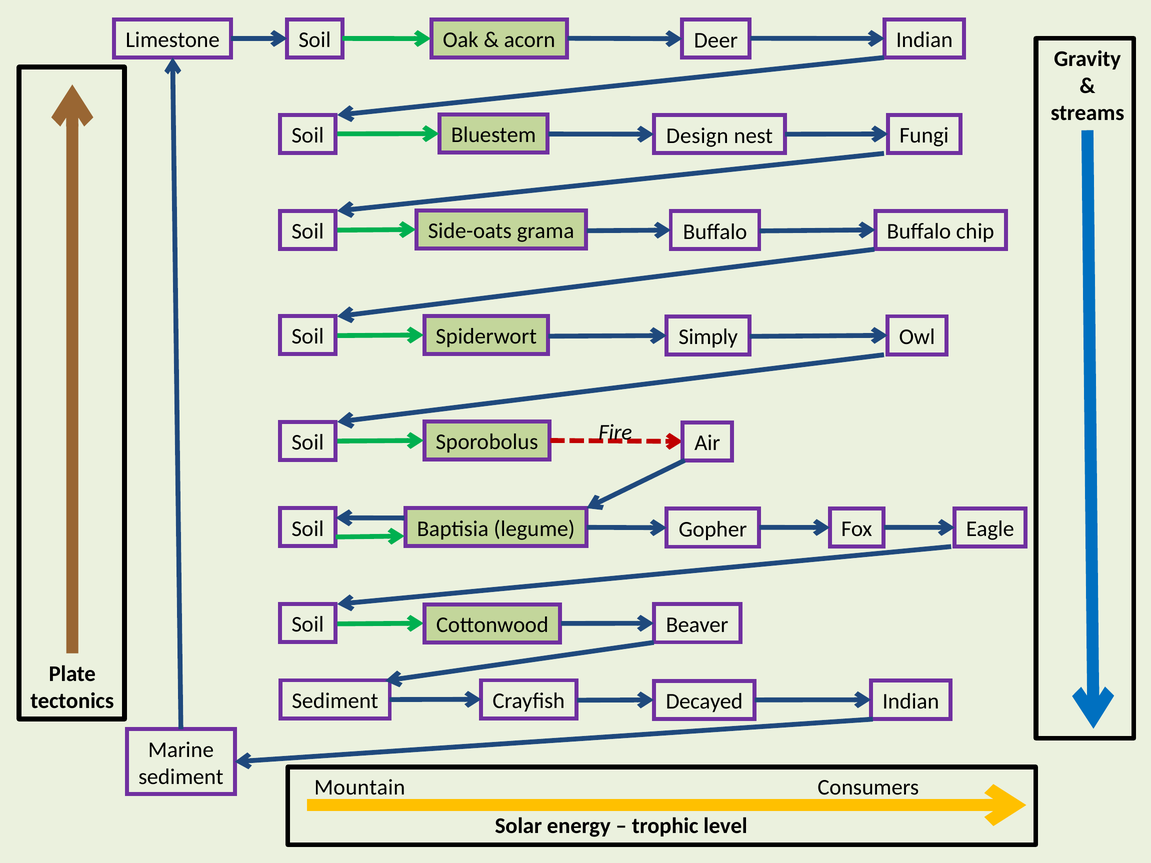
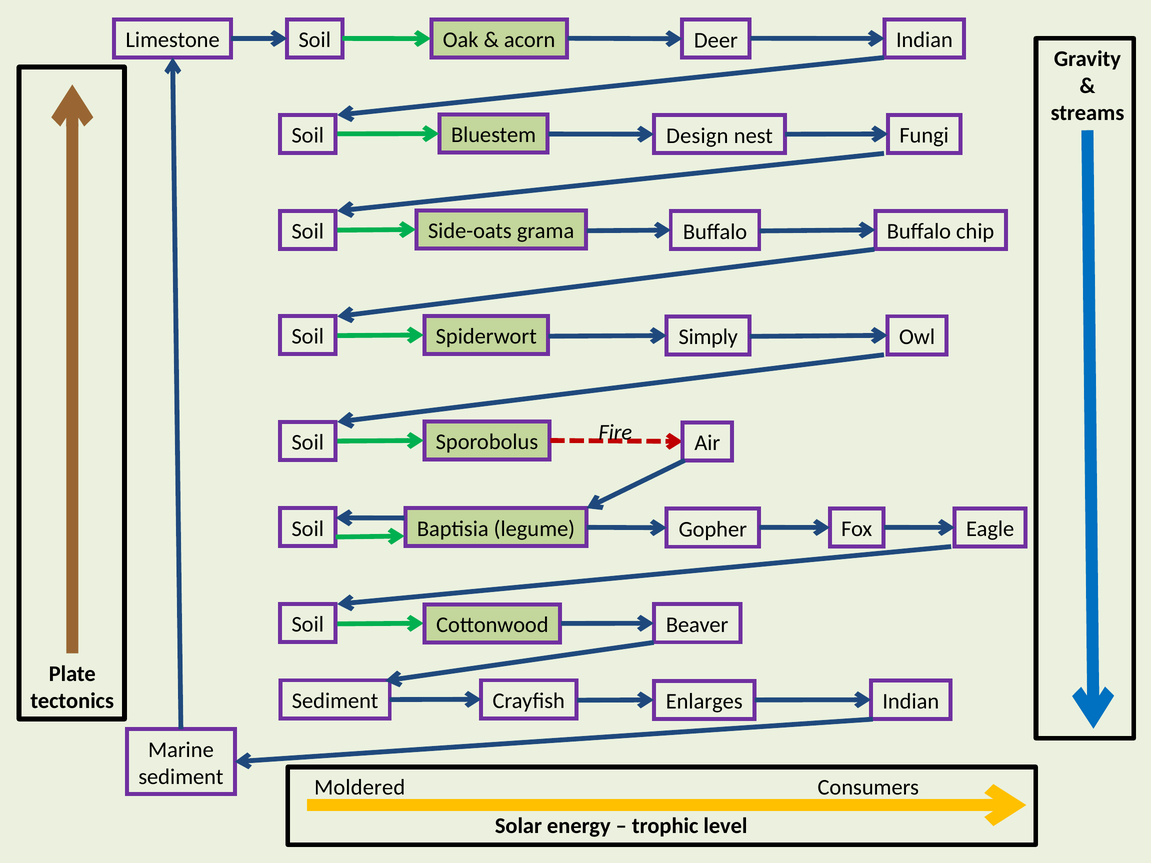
Decayed: Decayed -> Enlarges
Mountain: Mountain -> Moldered
